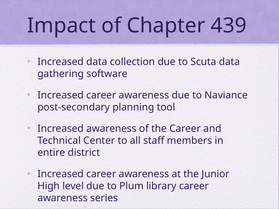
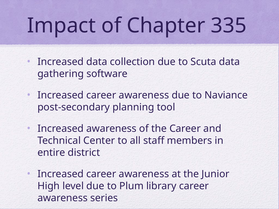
439: 439 -> 335
